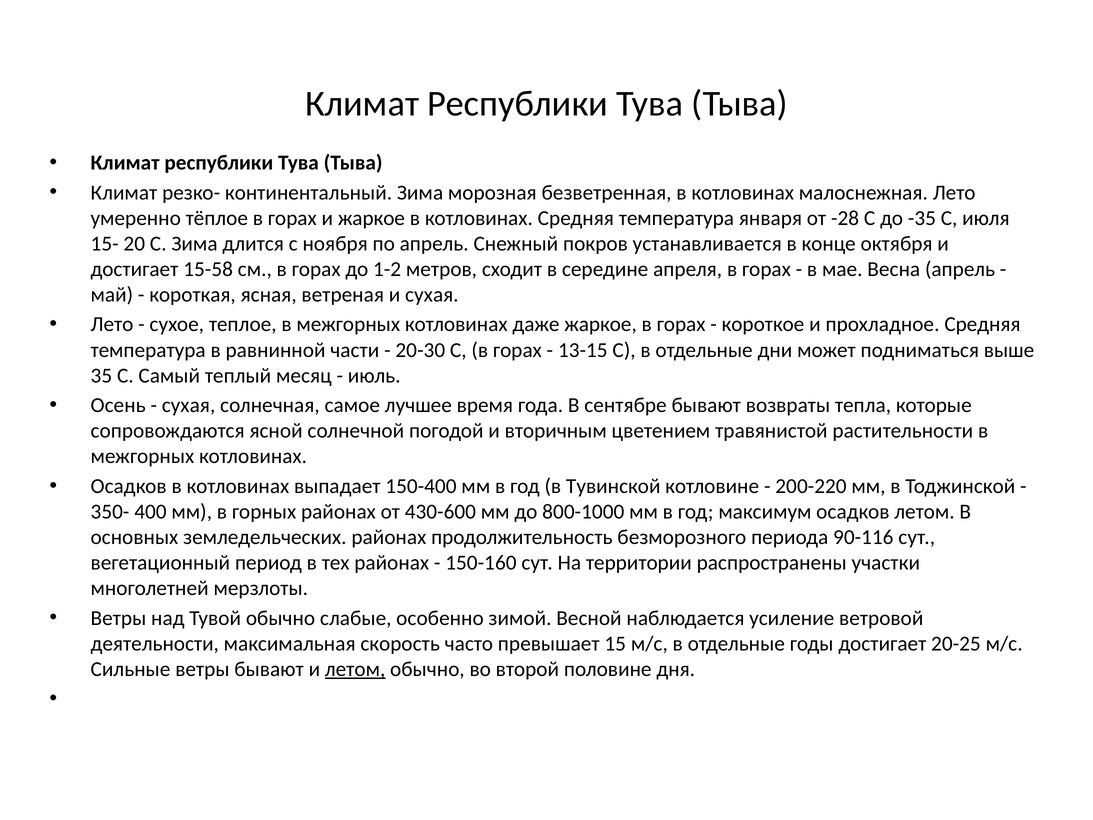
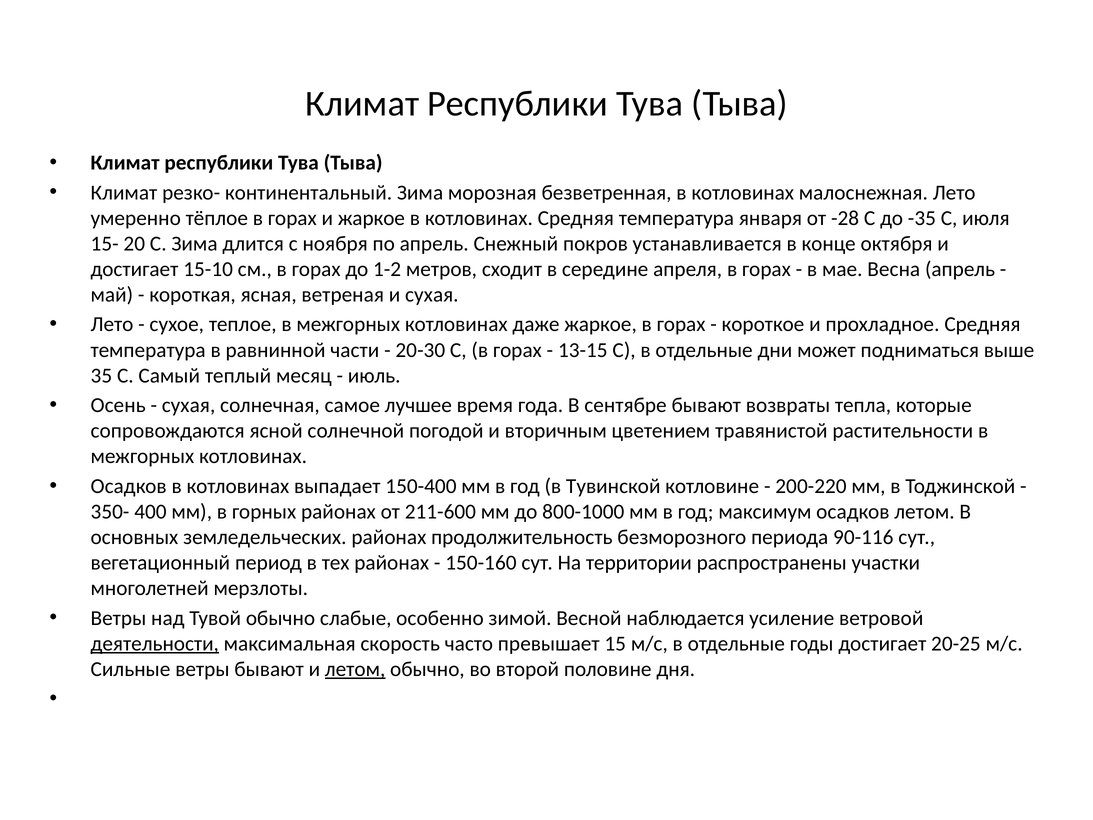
15-58: 15-58 -> 15-10
430-600: 430-600 -> 211-600
деятельности underline: none -> present
